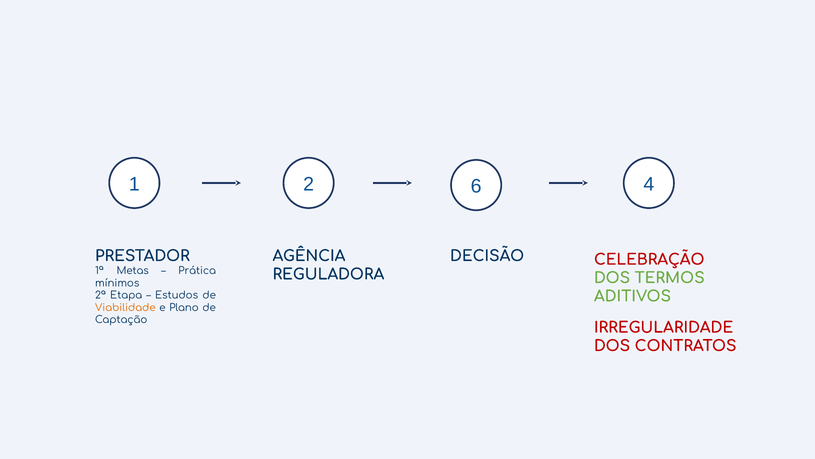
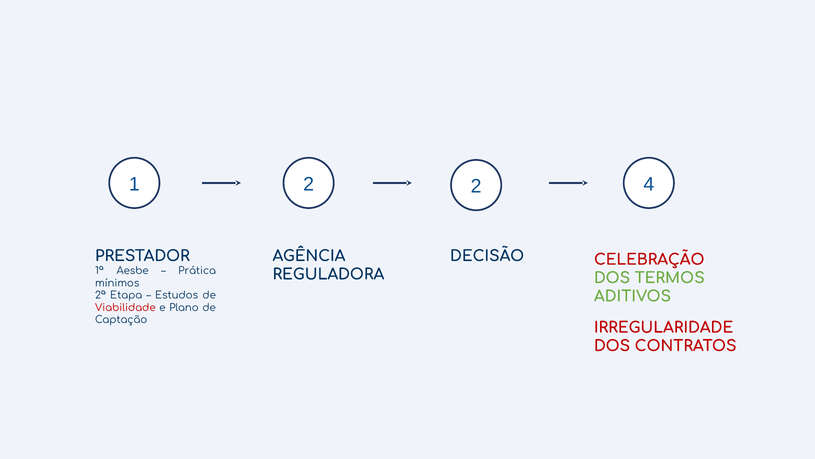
2 6: 6 -> 2
Metas: Metas -> Aesbe
Viabilidade colour: orange -> red
